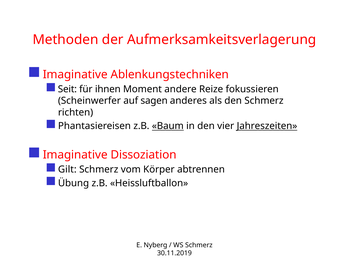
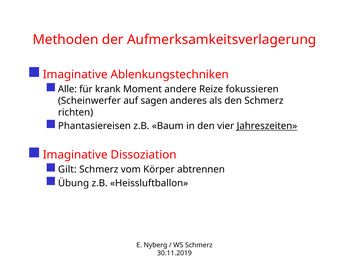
Seit: Seit -> Alle
ihnen: ihnen -> krank
Baum underline: present -> none
